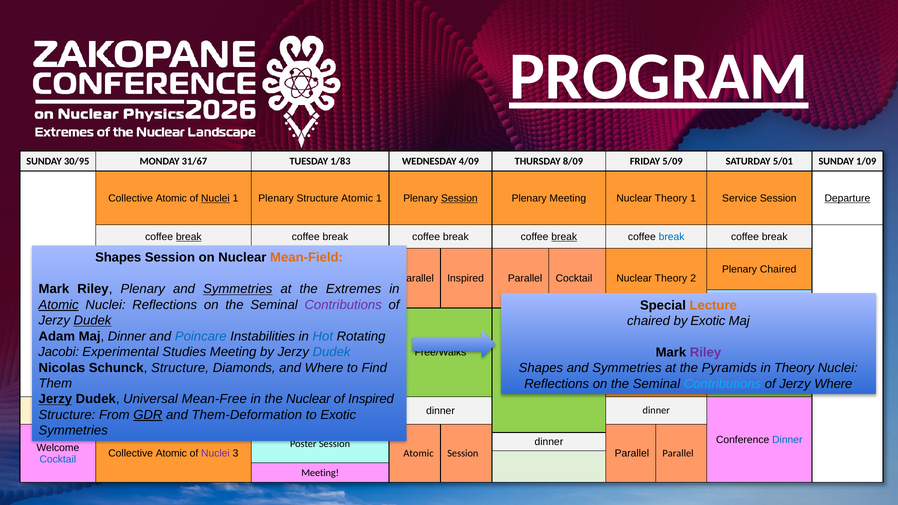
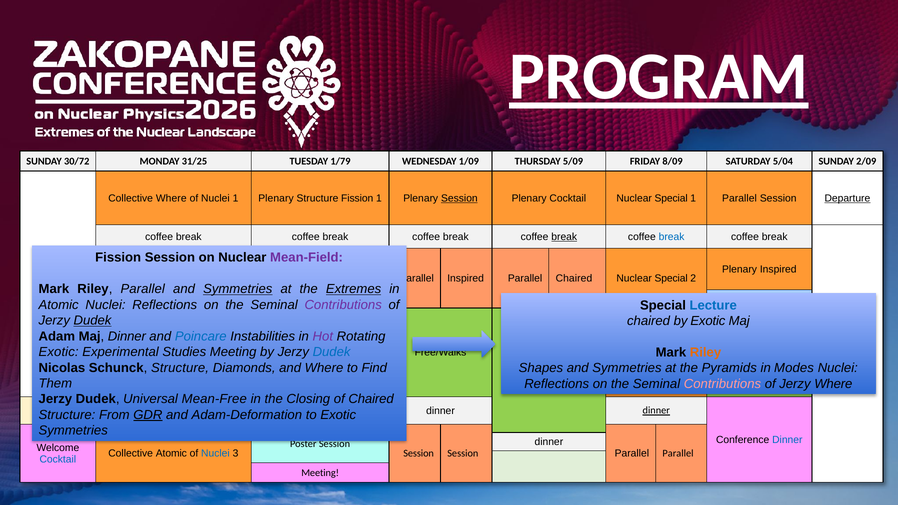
30/95: 30/95 -> 30/72
31/67: 31/67 -> 31/25
1/83: 1/83 -> 1/79
4/09: 4/09 -> 1/09
8/09: 8/09 -> 5/09
5/09: 5/09 -> 8/09
5/01: 5/01 -> 5/04
1/09: 1/09 -> 2/09
Atomic at (171, 198): Atomic -> Where
Nuclei at (215, 198) underline: present -> none
Structure Atomic: Atomic -> Fission
Plenary Meeting: Meeting -> Cocktail
Theory at (671, 198): Theory -> Special
1 Service: Service -> Parallel
break at (189, 237) underline: present -> none
Shapes at (118, 258): Shapes -> Fission
Mean-Field colour: orange -> purple
Plenary Chaired: Chaired -> Inspired
Parallel Cocktail: Cocktail -> Chaired
Theory at (671, 278): Theory -> Special
Riley Plenary: Plenary -> Parallel
Extremes underline: none -> present
Atomic at (59, 305) underline: present -> none
Lecture at (713, 305) colour: orange -> blue
Hot colour: blue -> purple
Jacobi at (59, 352): Jacobi -> Exotic
Riley at (706, 352) colour: purple -> orange
Theory at (794, 368): Theory -> Modes
Contributions at (722, 384) colour: light blue -> pink
Jerzy at (55, 399) underline: present -> none
the Nuclear: Nuclear -> Closing
of Inspired: Inspired -> Chaired
dinner at (656, 411) underline: none -> present
Them-Deformation: Them-Deformation -> Adam-Deformation
Nuclei at (215, 454) colour: purple -> blue
Atomic at (419, 454): Atomic -> Session
